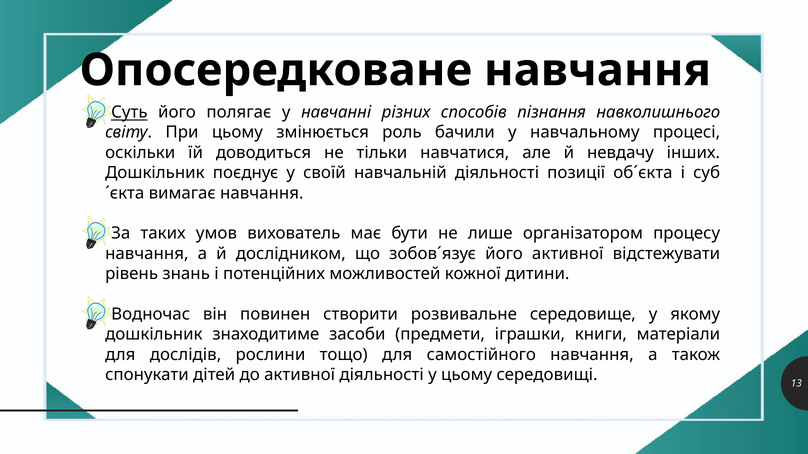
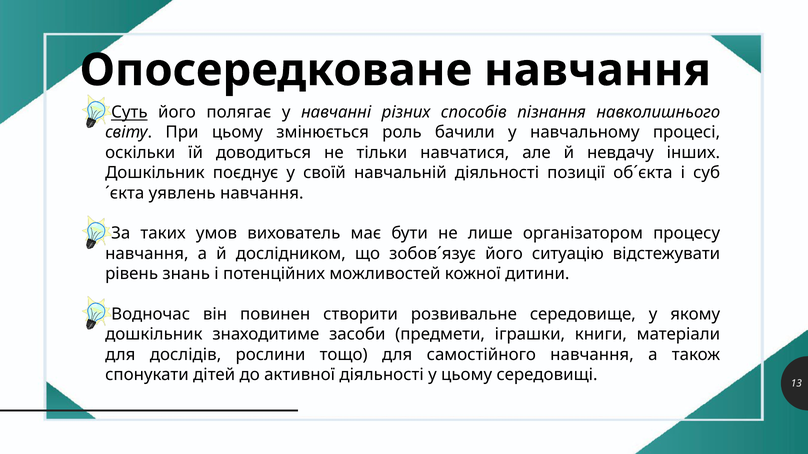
вимагає: вимагає -> уявлень
його активної: активної -> ситуацію
